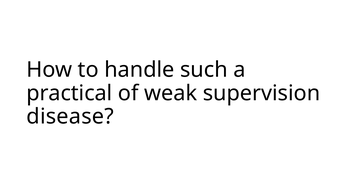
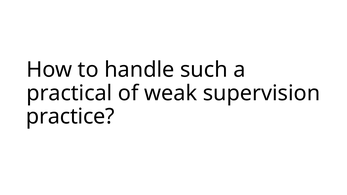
disease: disease -> practice
